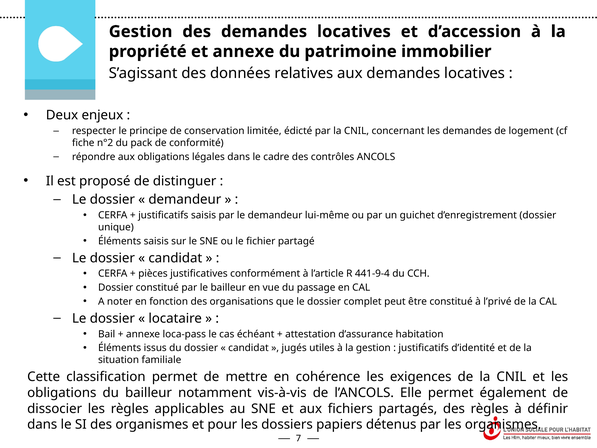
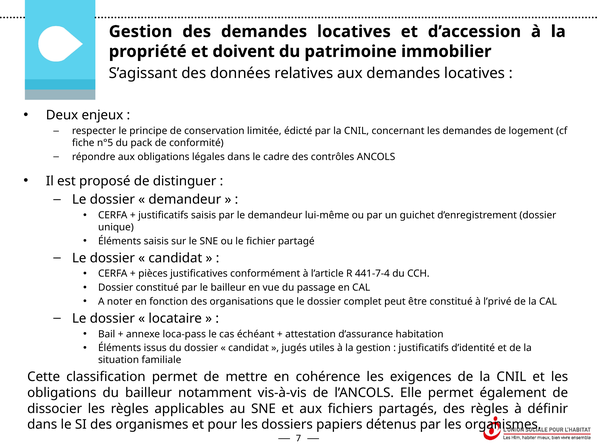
et annexe: annexe -> doivent
n°2: n°2 -> n°5
441-9-4: 441-9-4 -> 441-7-4
